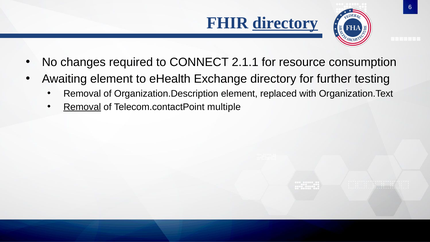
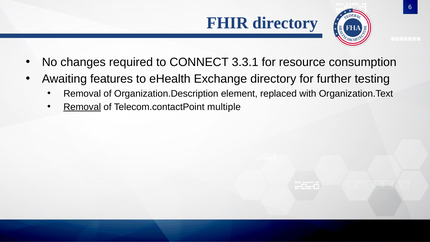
directory at (285, 23) underline: present -> none
2.1.1: 2.1.1 -> 3.3.1
Awaiting element: element -> features
